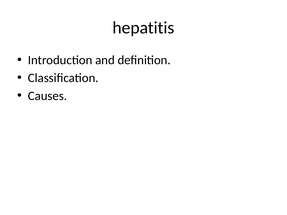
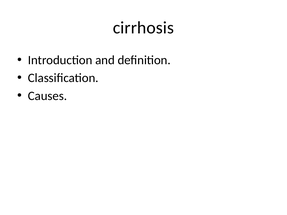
hepatitis: hepatitis -> cirrhosis
